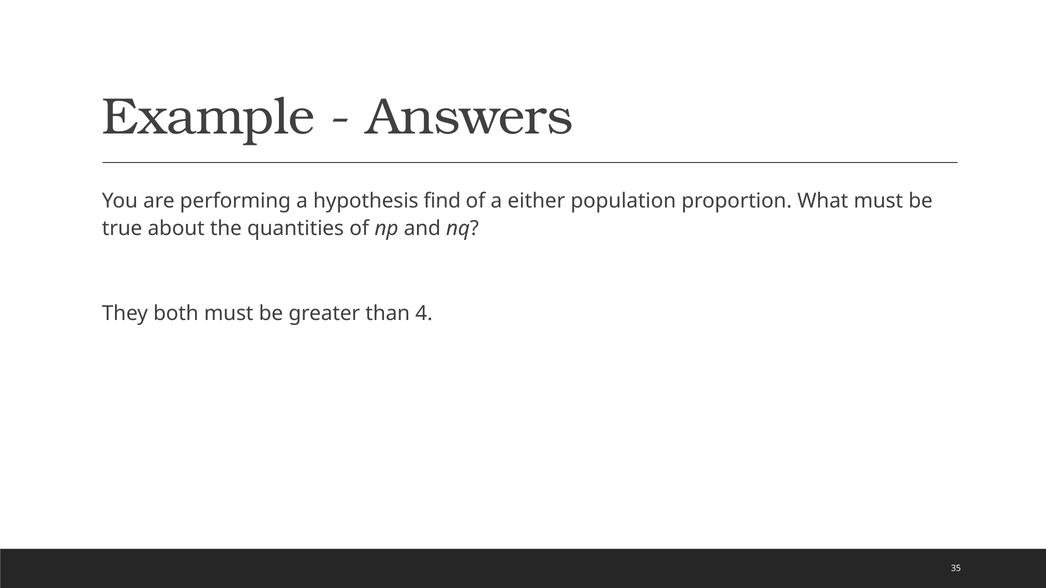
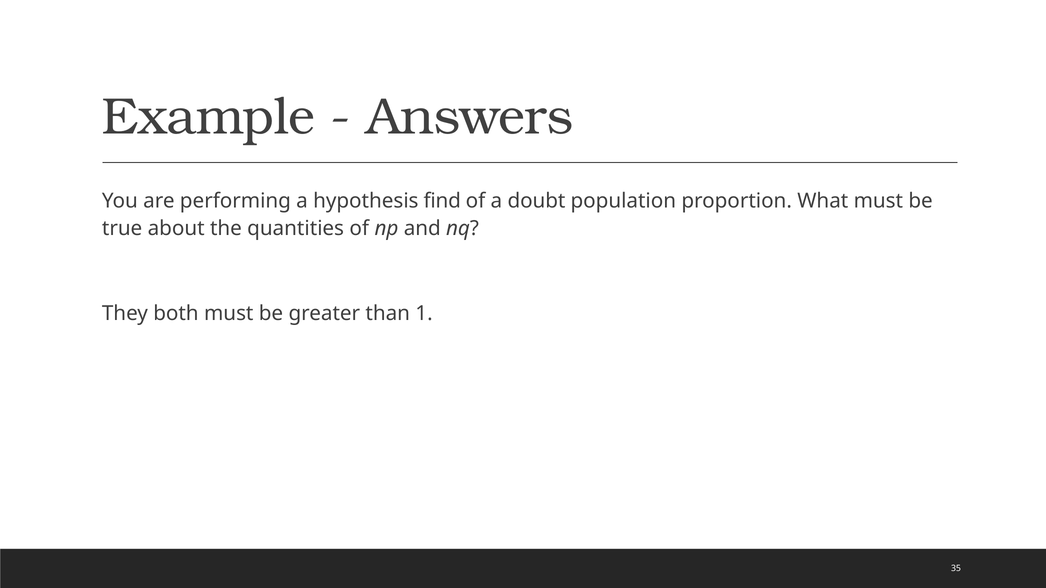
either: either -> doubt
4: 4 -> 1
